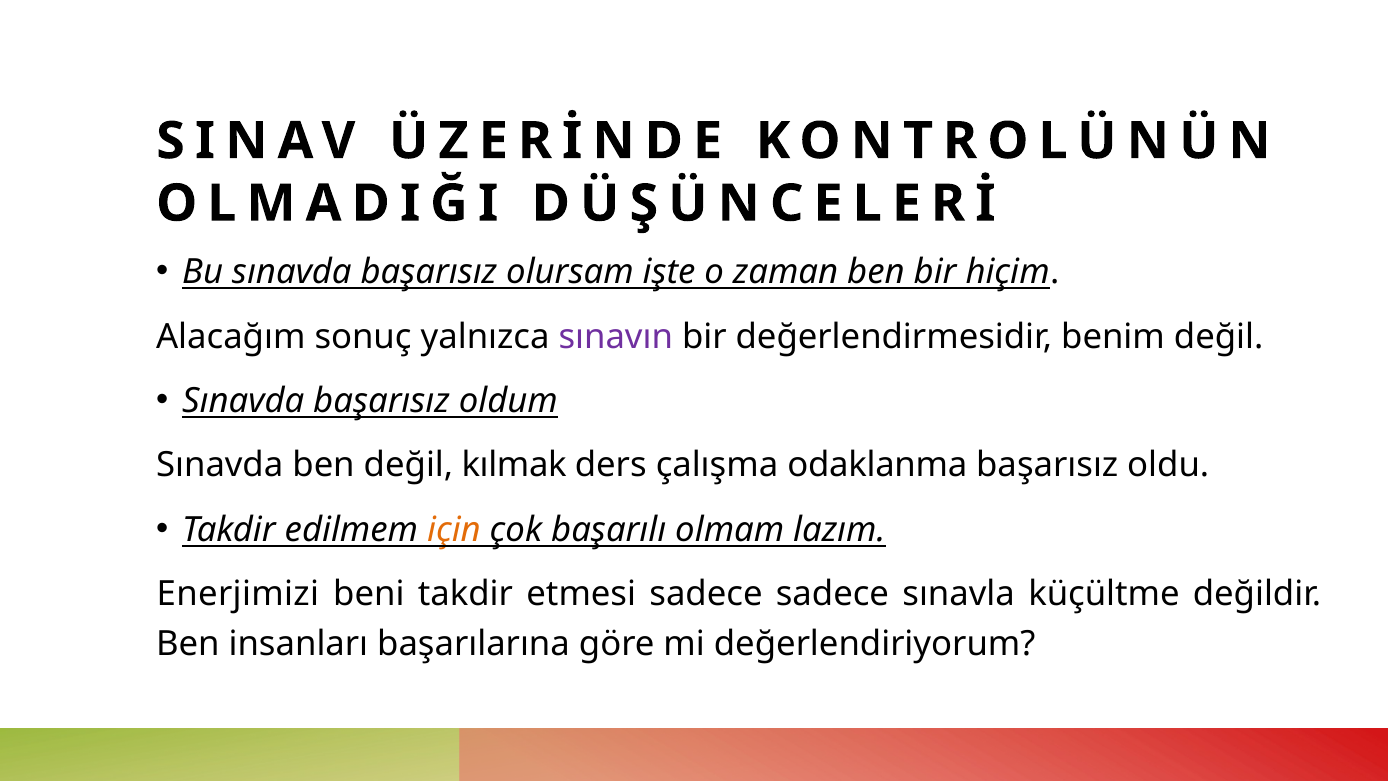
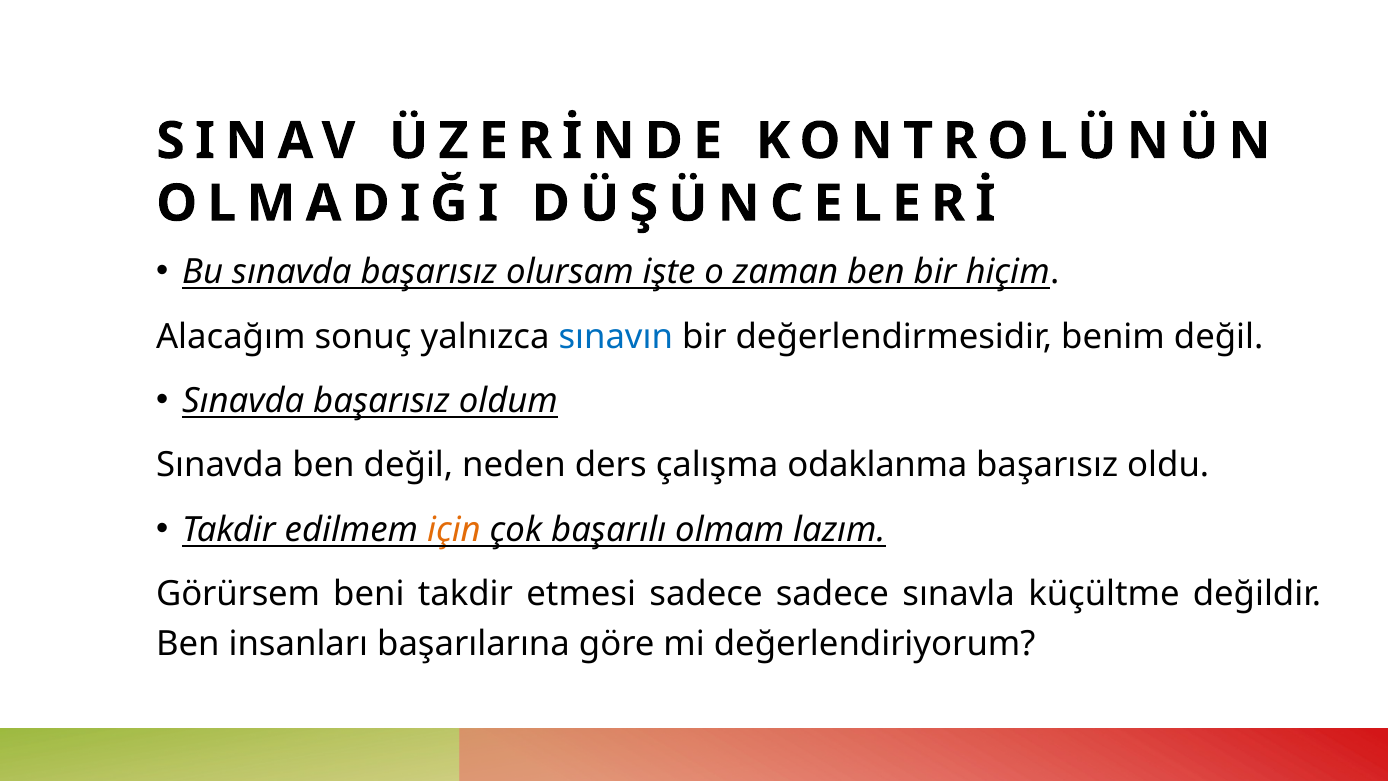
sınavın colour: purple -> blue
kılmak: kılmak -> neden
Enerjimizi: Enerjimizi -> Görürsem
